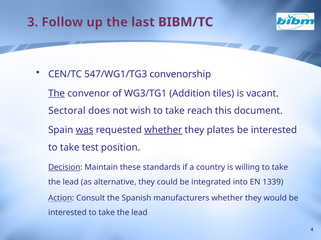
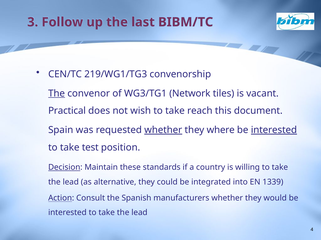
547/WG1/TG3: 547/WG1/TG3 -> 219/WG1/TG3
Addition: Addition -> Network
Sectoral: Sectoral -> Practical
was underline: present -> none
plates: plates -> where
interested at (274, 130) underline: none -> present
